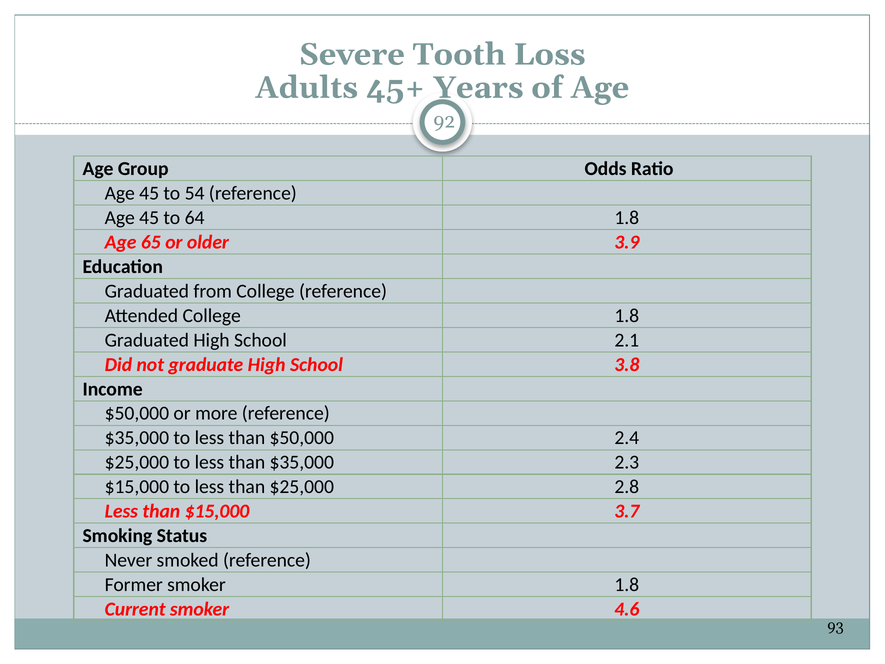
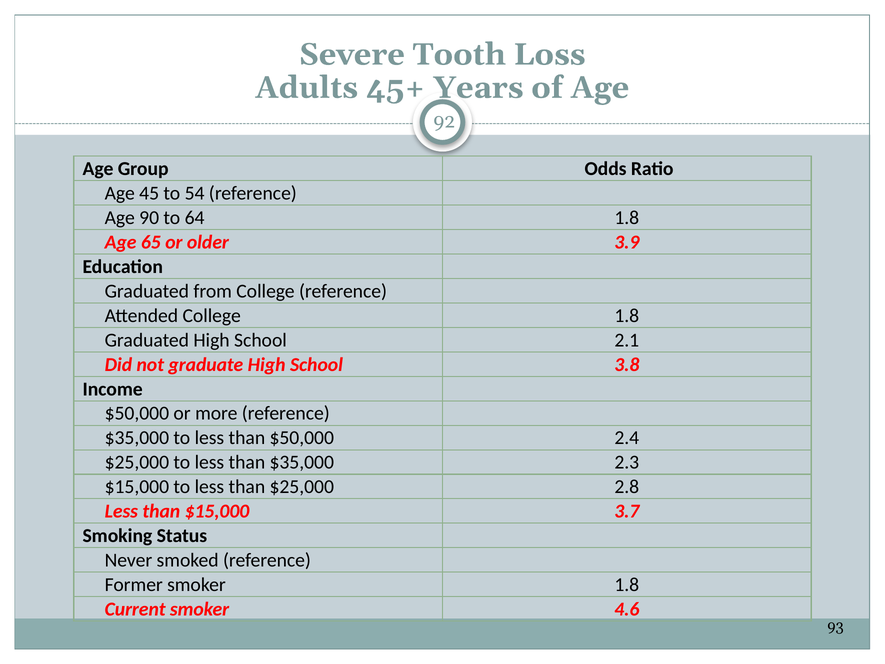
45 at (149, 218): 45 -> 90
